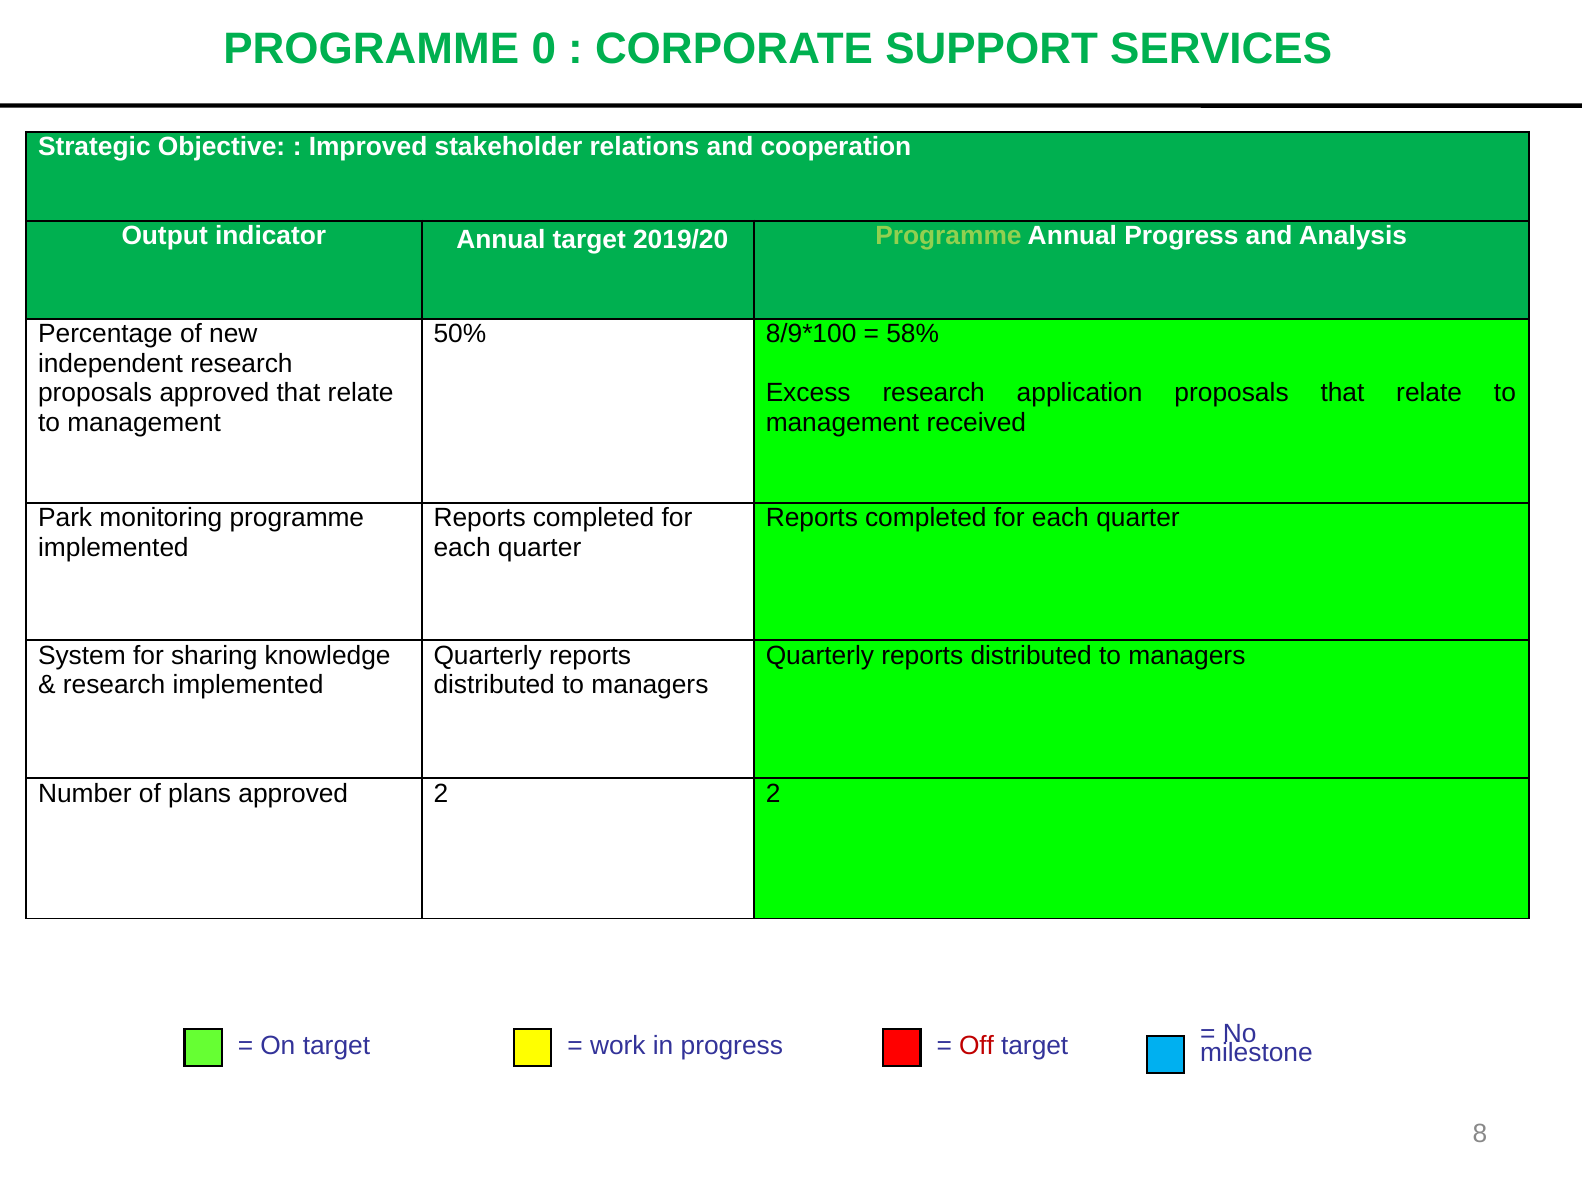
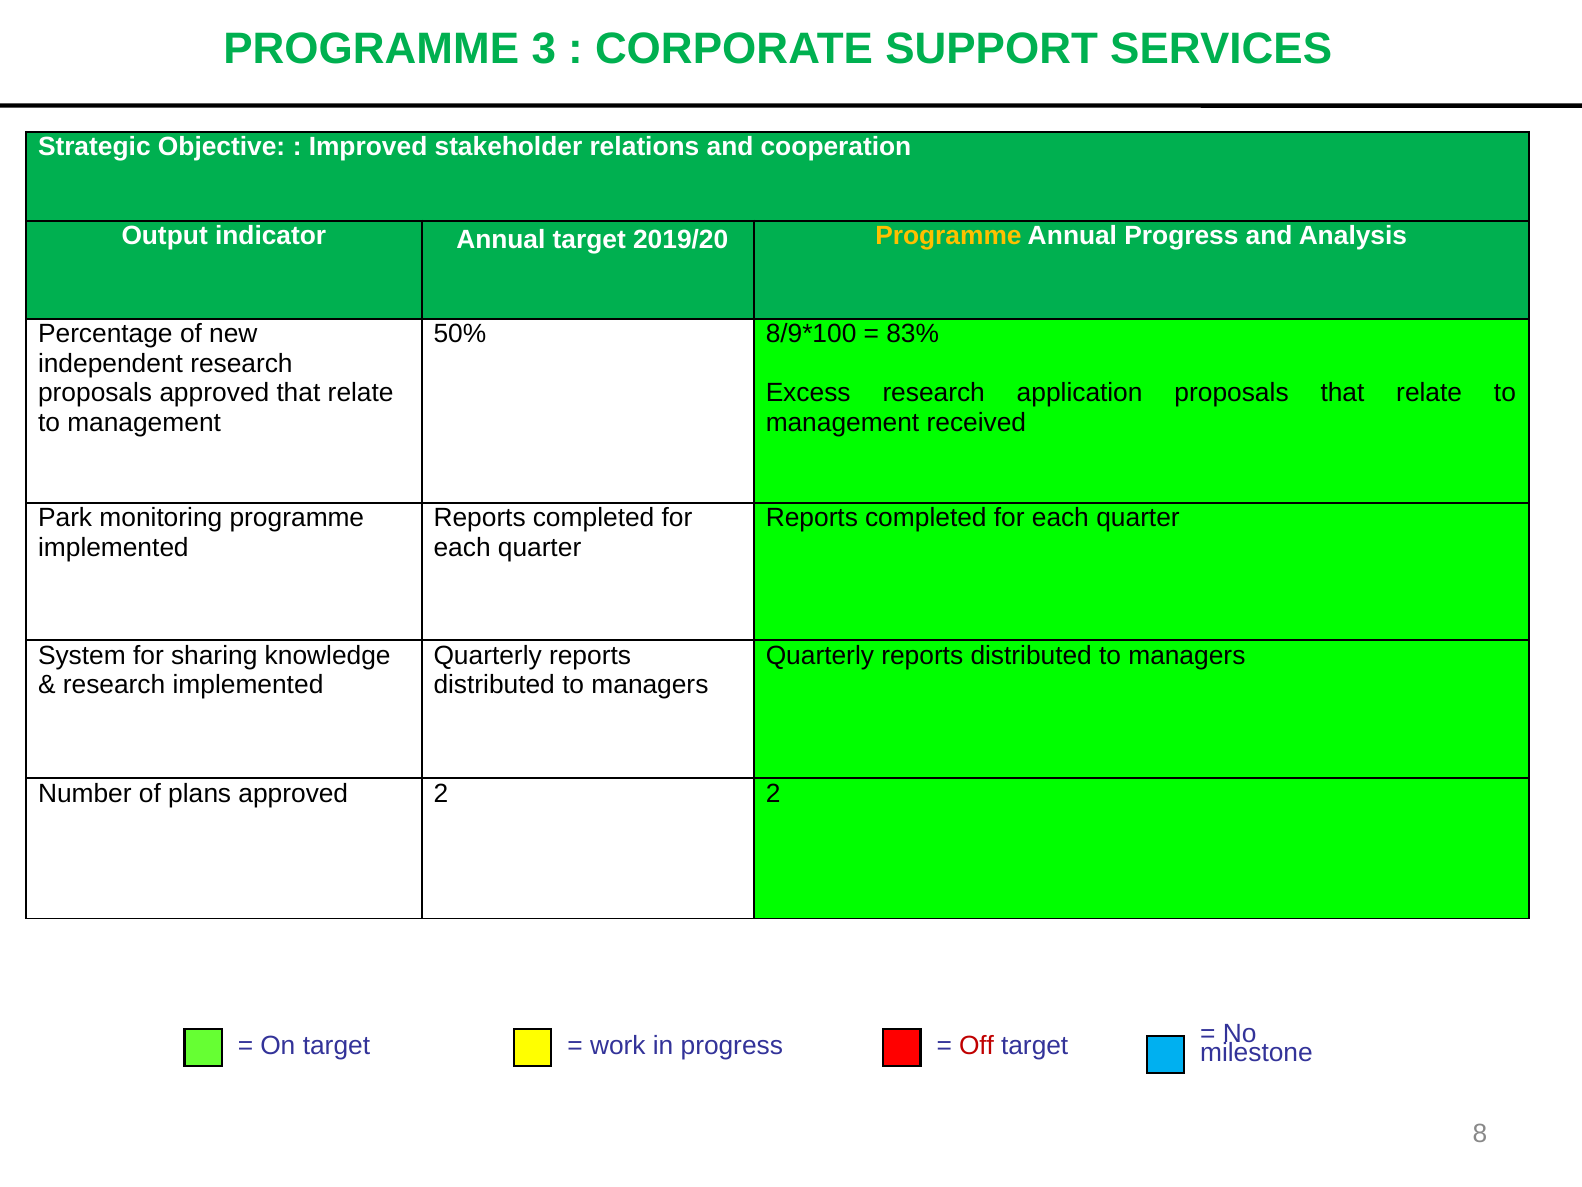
0: 0 -> 3
Programme at (948, 236) colour: light green -> yellow
58%: 58% -> 83%
